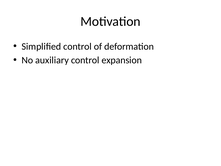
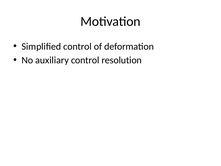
expansion: expansion -> resolution
